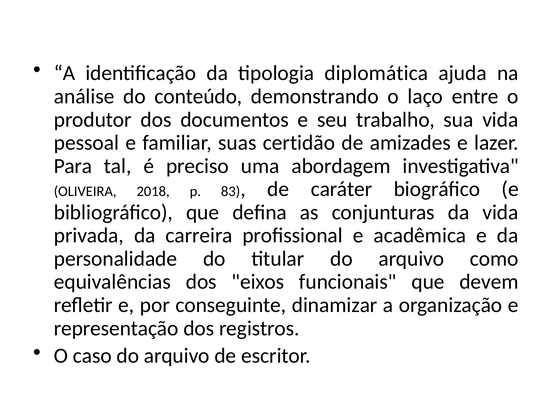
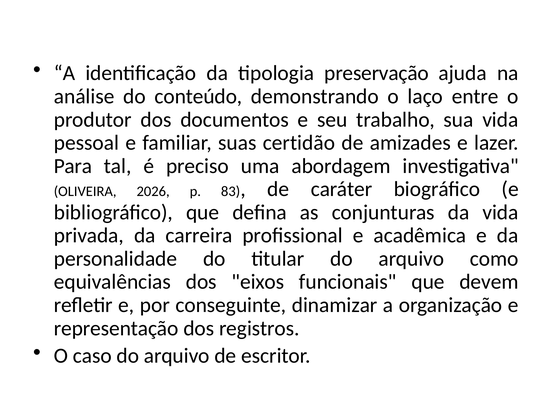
diplomática: diplomática -> preservação
2018: 2018 -> 2026
